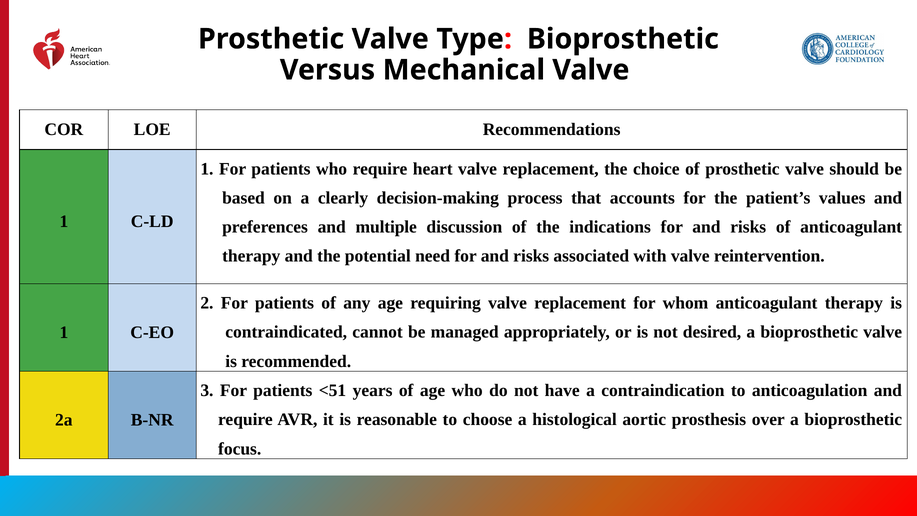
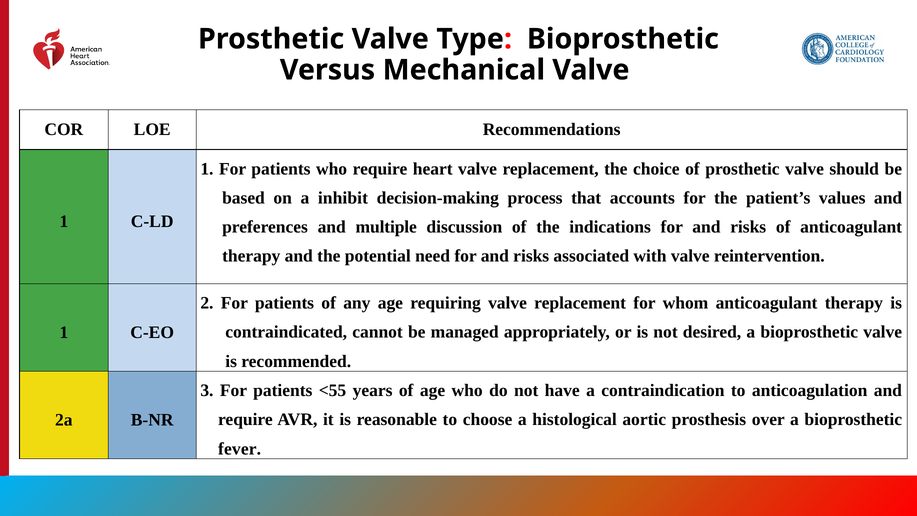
clearly: clearly -> inhibit
<51: <51 -> <55
focus: focus -> fever
